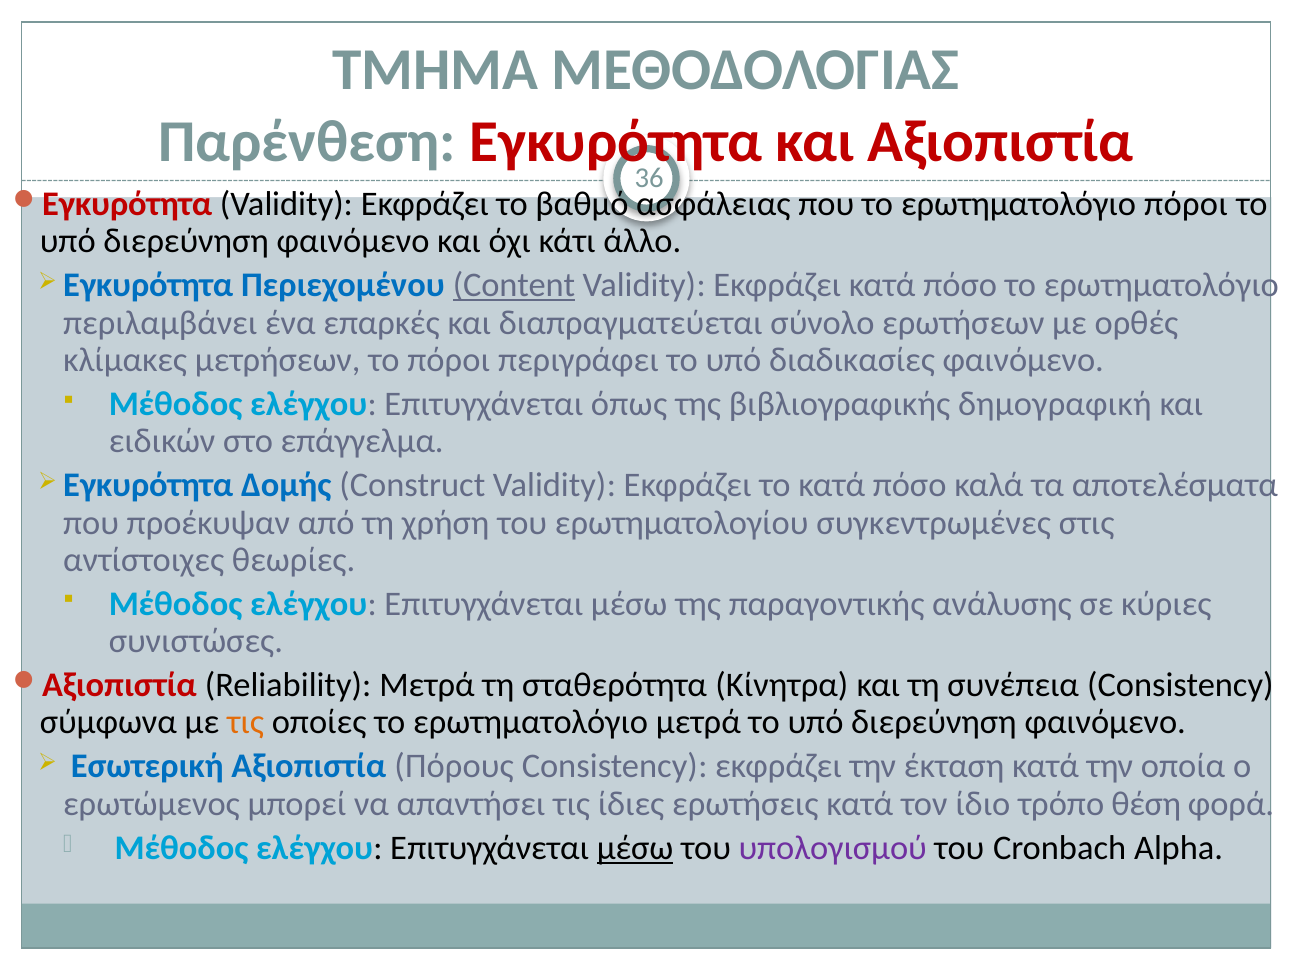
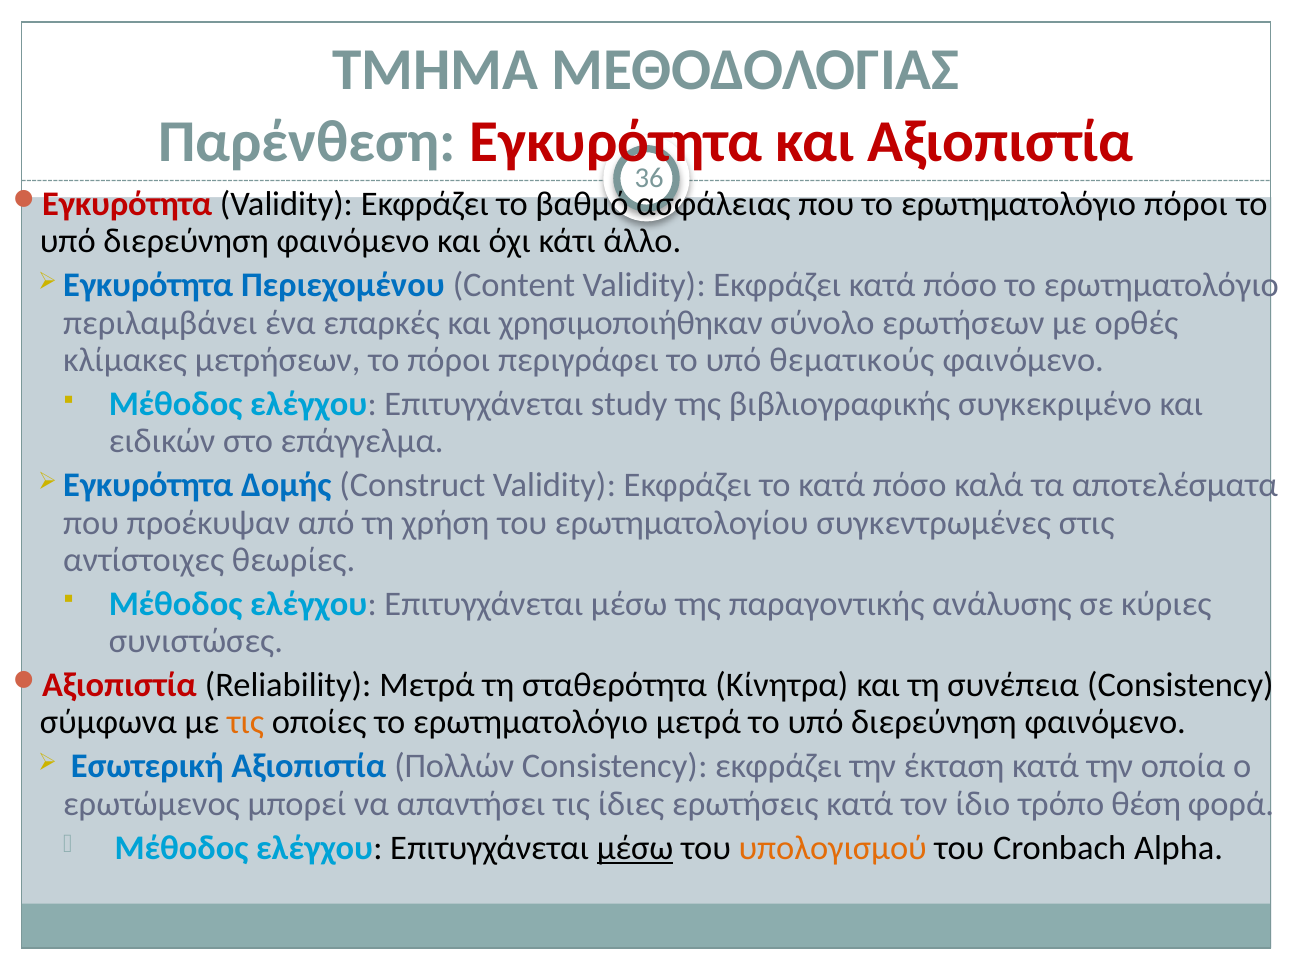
Content underline: present -> none
διαπραγματεύεται: διαπραγματεύεται -> χρησιμοποιήθηκαν
διαδικασίες: διαδικασίες -> θεματικούς
όπως: όπως -> study
δημογραφική: δημογραφική -> συγκεκριμένο
Πόρους: Πόρους -> Πολλών
υπολογισμού colour: purple -> orange
